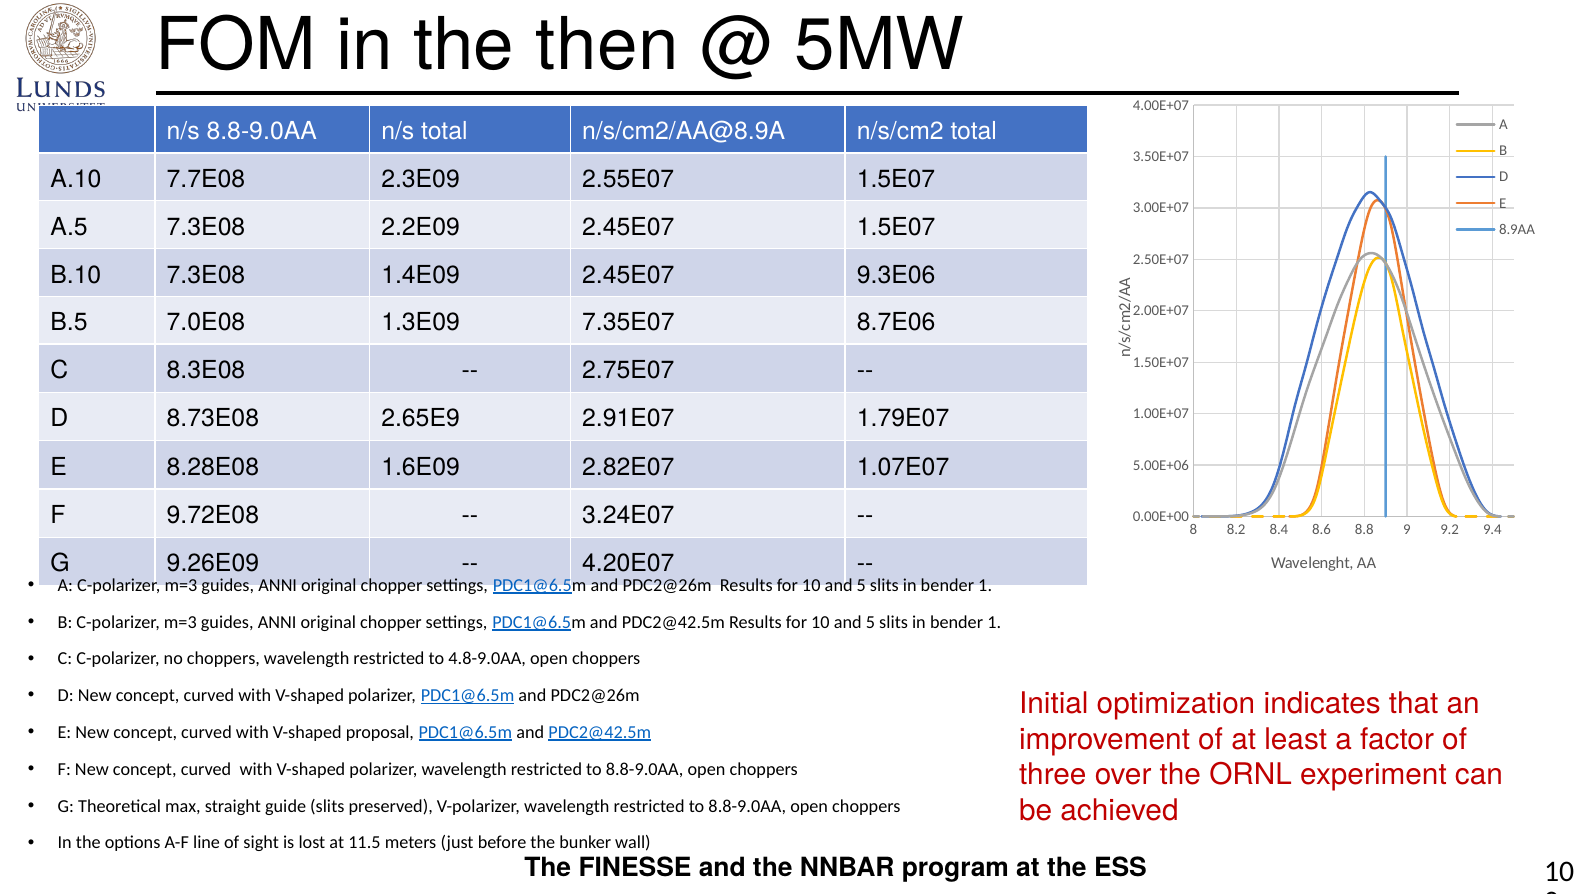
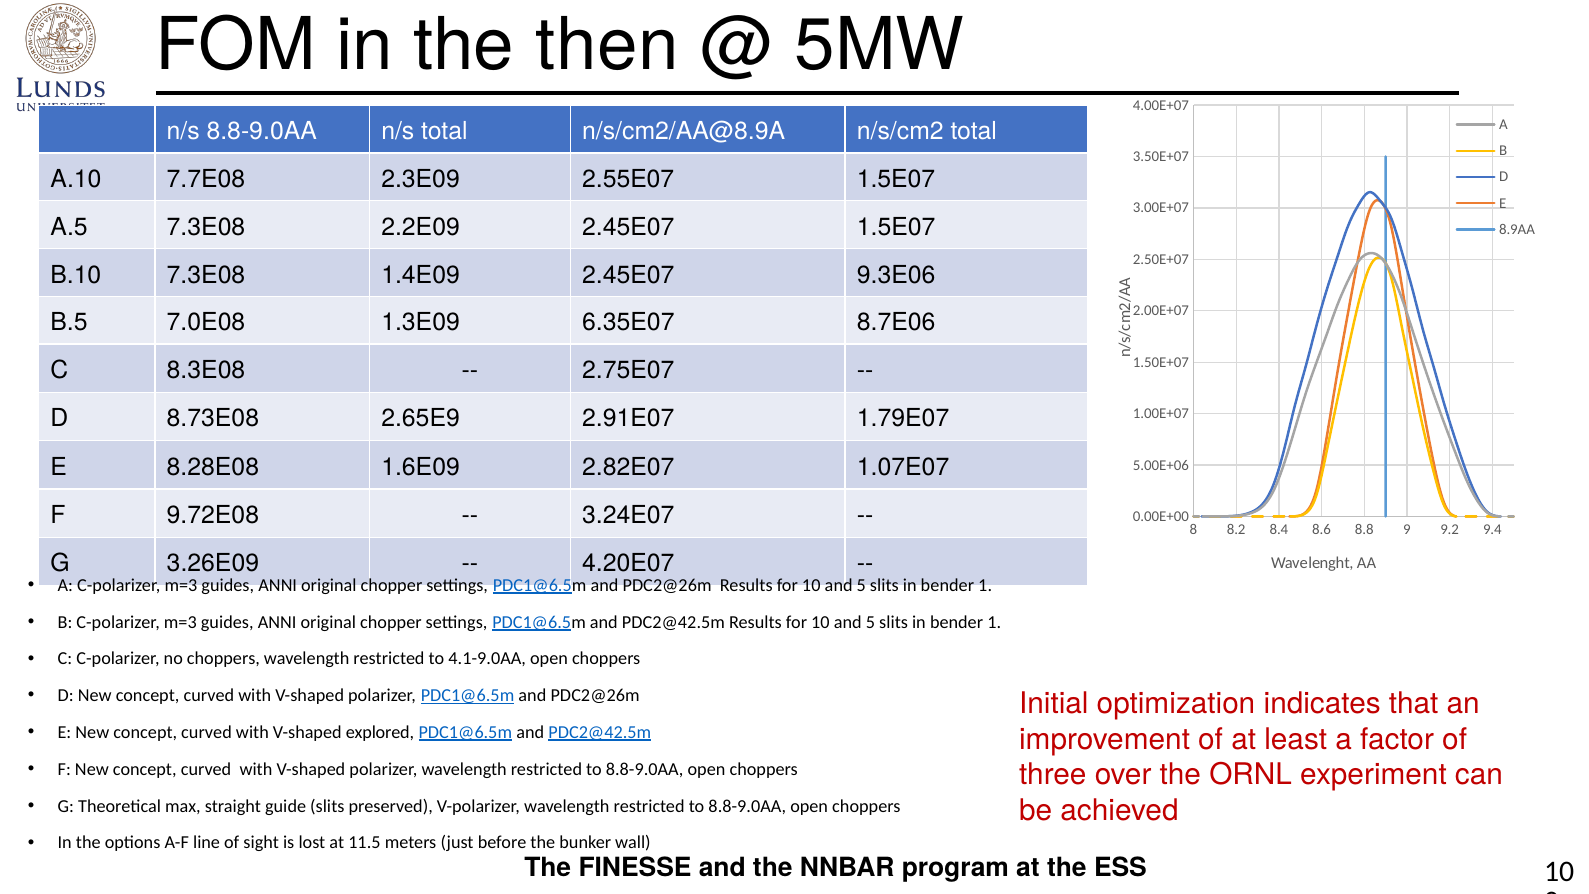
7.35E07: 7.35E07 -> 6.35E07
9.26E09: 9.26E09 -> 3.26E09
4.8-9.0AA: 4.8-9.0AA -> 4.1-9.0AA
proposal: proposal -> explored
